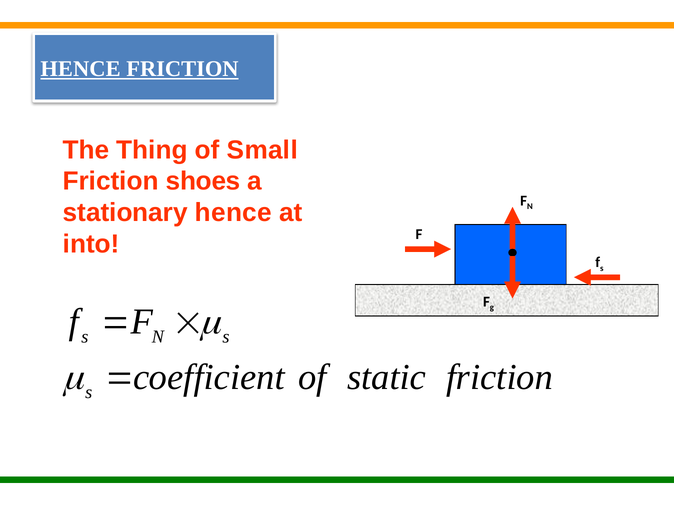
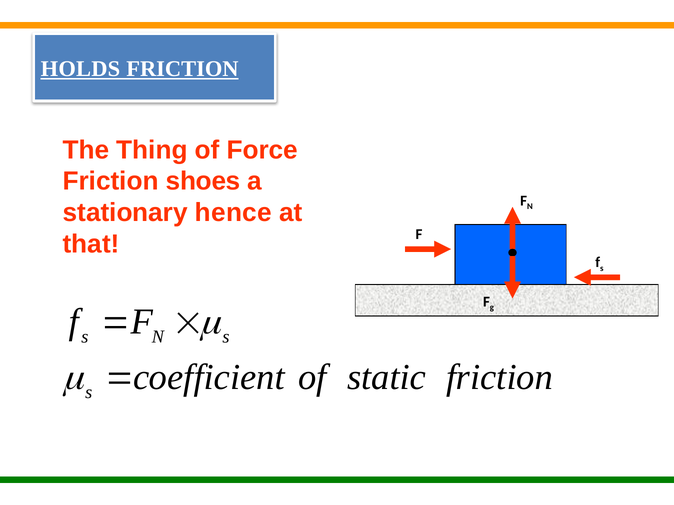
HENCE at (81, 69): HENCE -> HOLDS
Small: Small -> Force
into: into -> that
